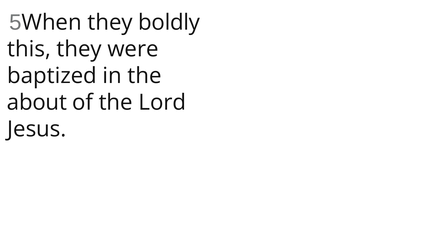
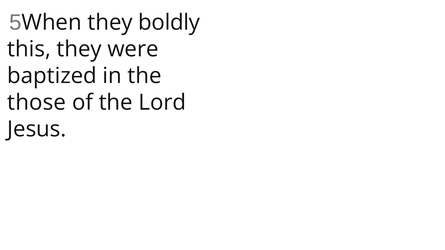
about: about -> those
